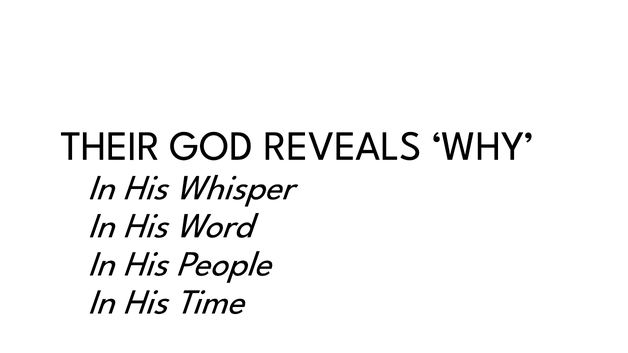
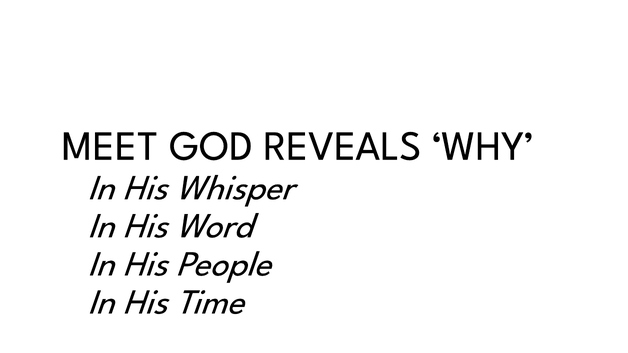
THEIR: THEIR -> MEET
